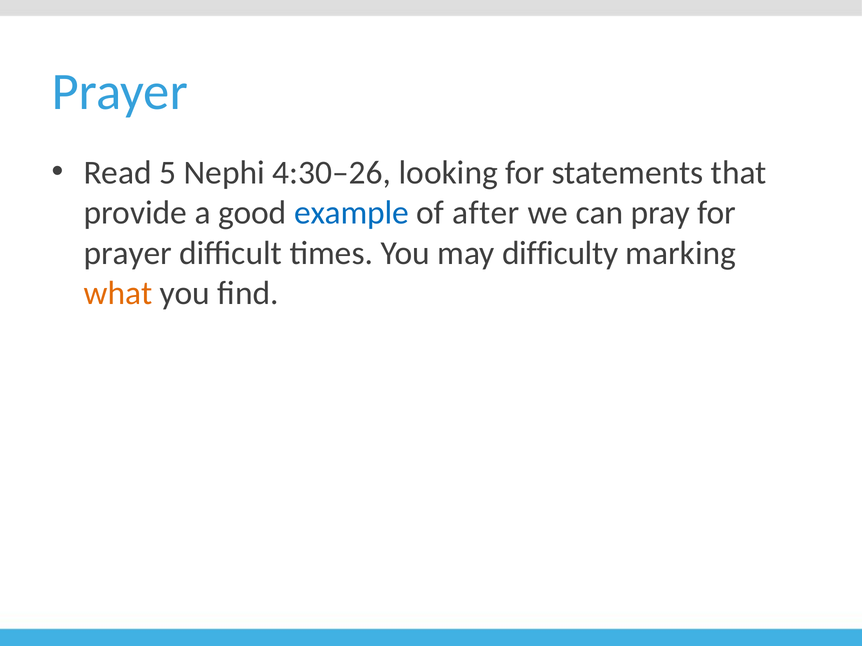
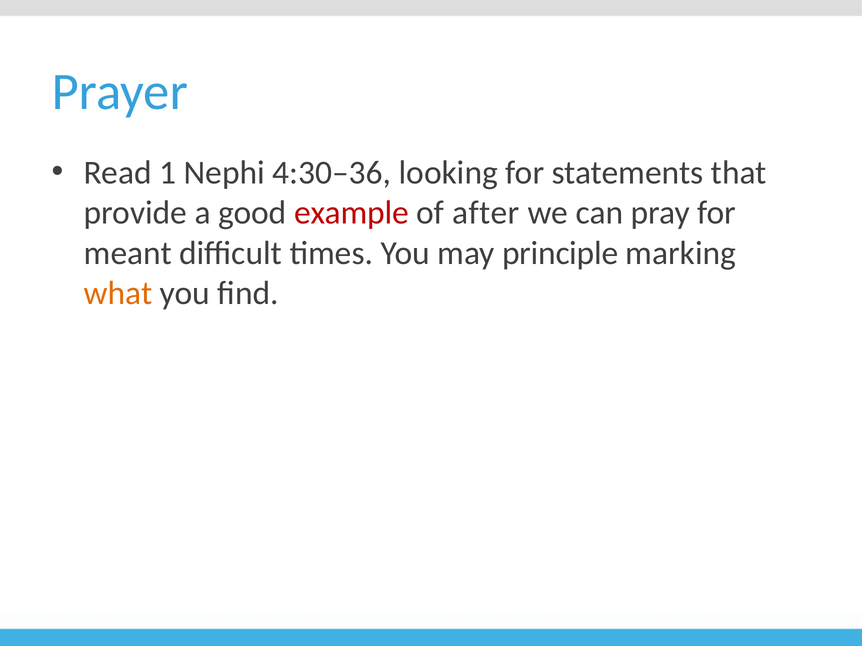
5: 5 -> 1
4:30–26: 4:30–26 -> 4:30–36
example colour: blue -> red
prayer at (128, 253): prayer -> meant
difficulty: difficulty -> principle
